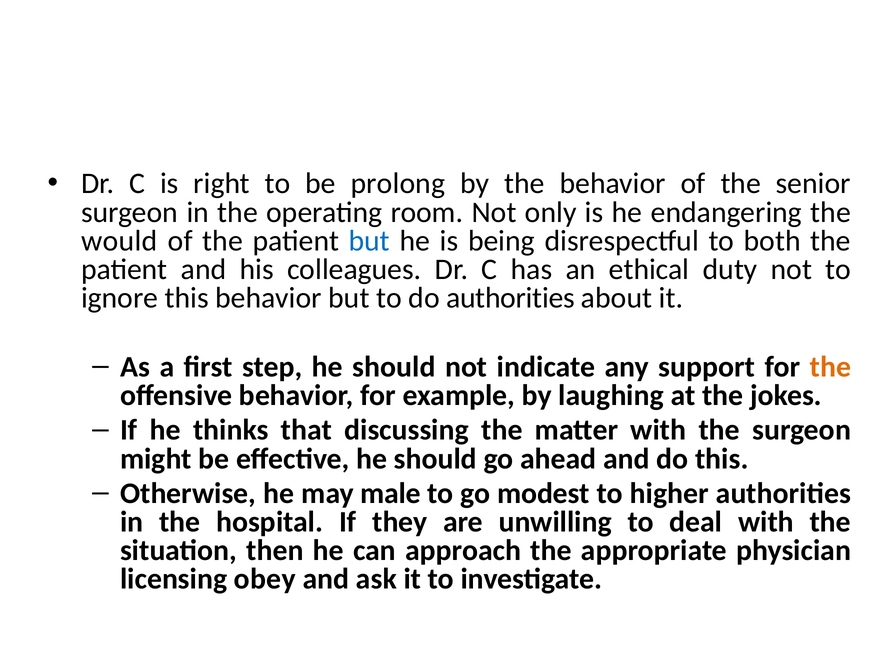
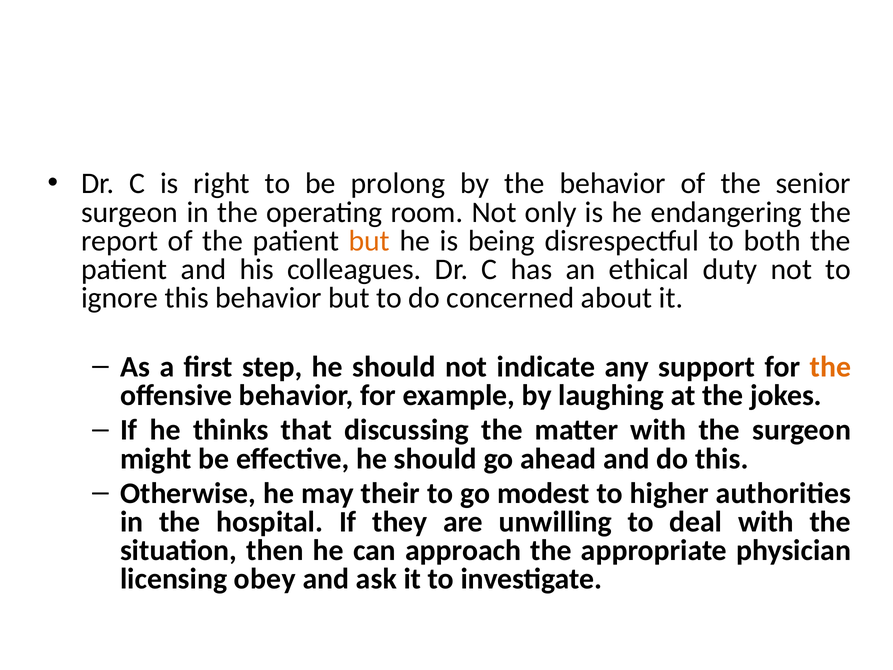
would: would -> report
but at (369, 241) colour: blue -> orange
do authorities: authorities -> concerned
male: male -> their
